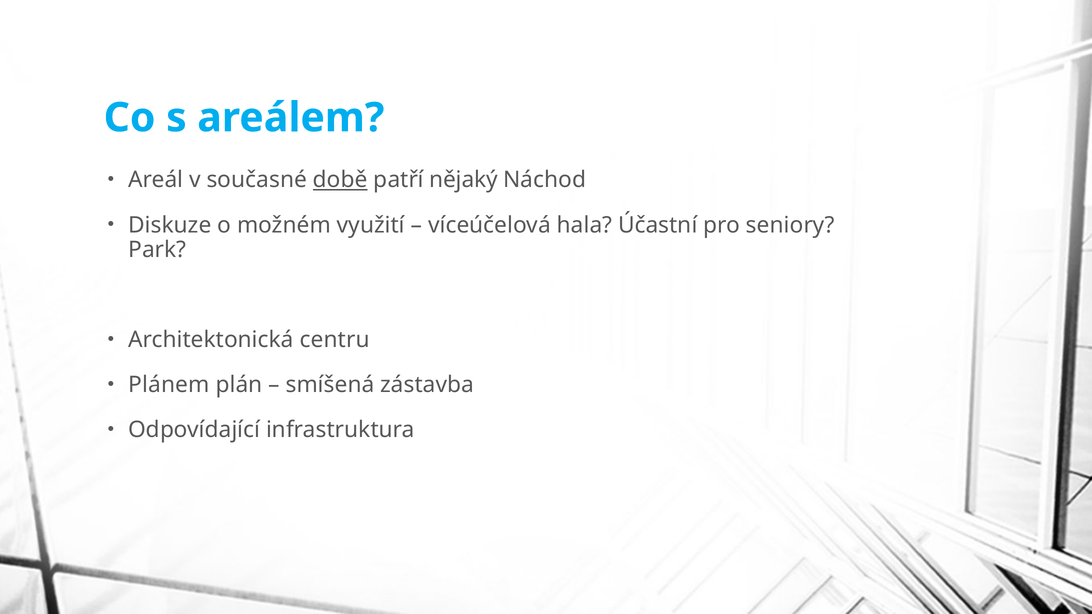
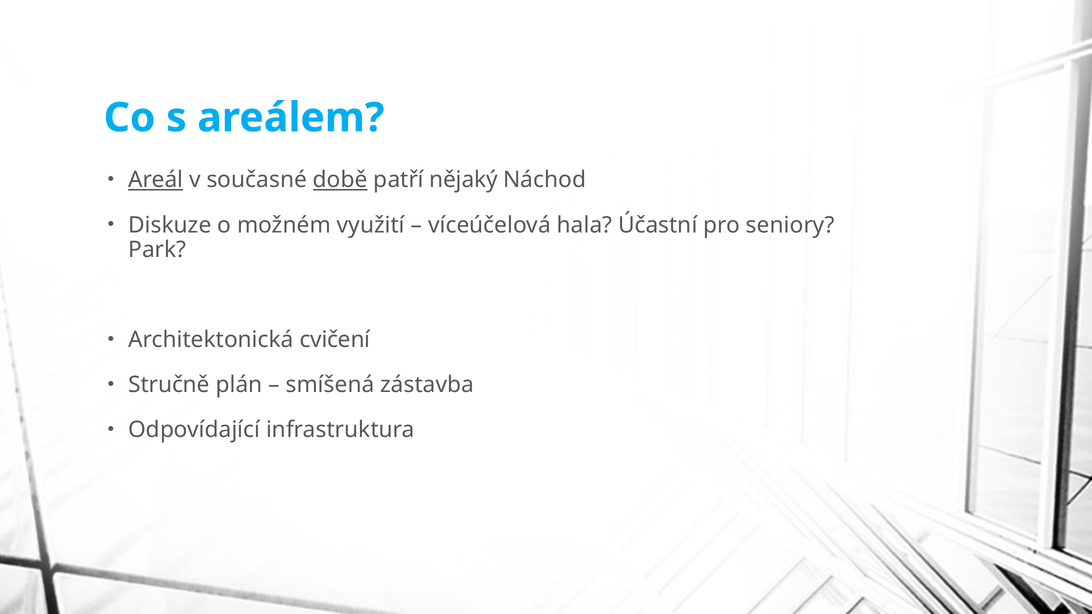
Areál underline: none -> present
centru: centru -> cvičení
Plánem: Plánem -> Stručně
